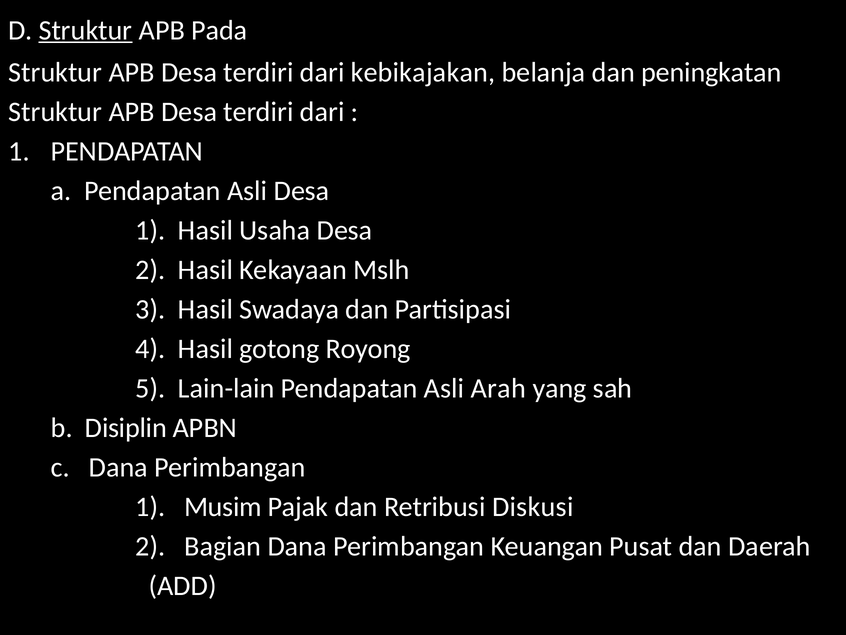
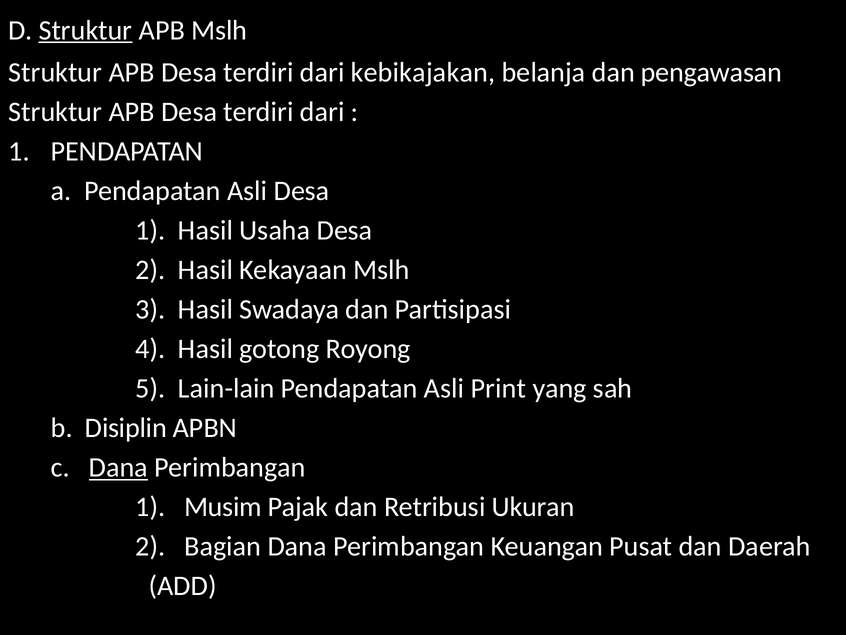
APB Pada: Pada -> Mslh
peningkatan: peningkatan -> pengawasan
Arah: Arah -> Print
Dana at (118, 467) underline: none -> present
Diskusi: Diskusi -> Ukuran
